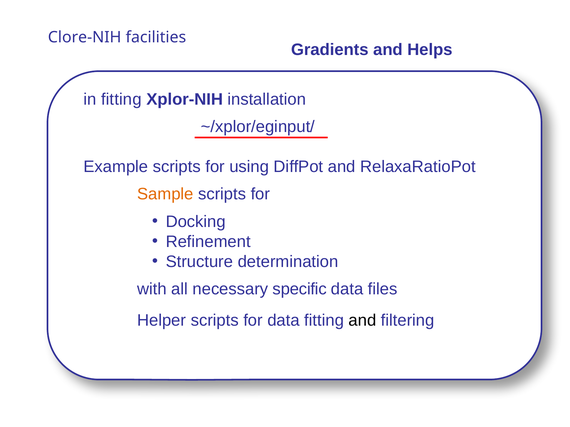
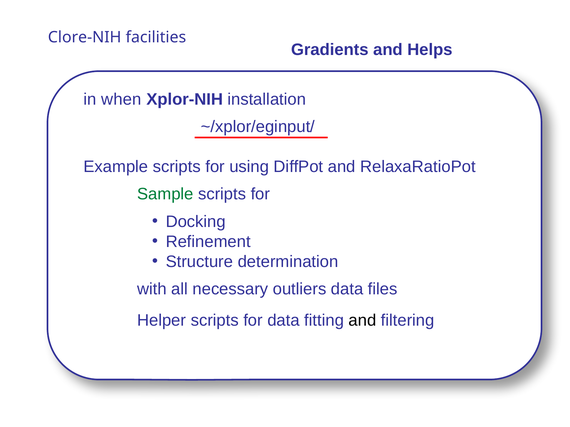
in fitting: fitting -> when
Sample colour: orange -> green
specific: specific -> outliers
